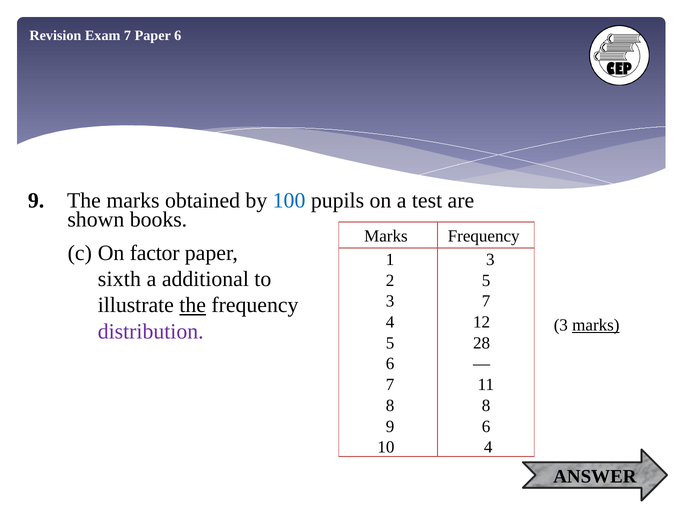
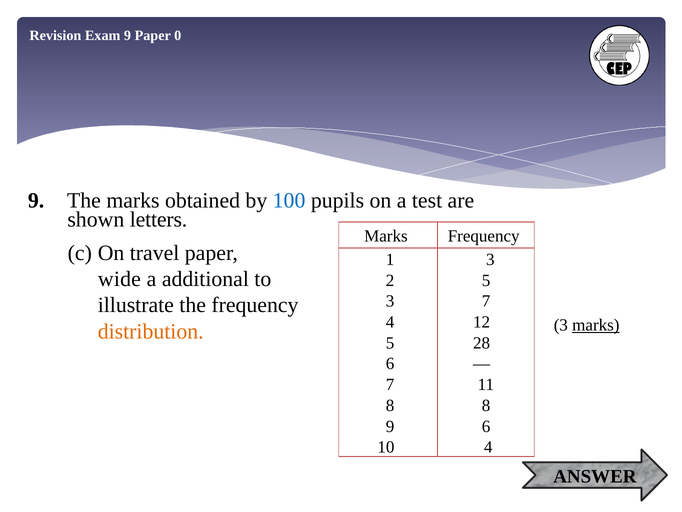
Exam 7: 7 -> 9
Paper 6: 6 -> 0
books: books -> letters
factor: factor -> travel
sixth: sixth -> wide
the at (193, 305) underline: present -> none
distribution colour: purple -> orange
